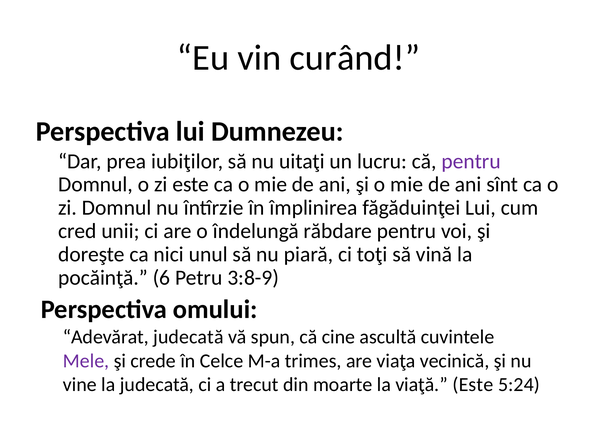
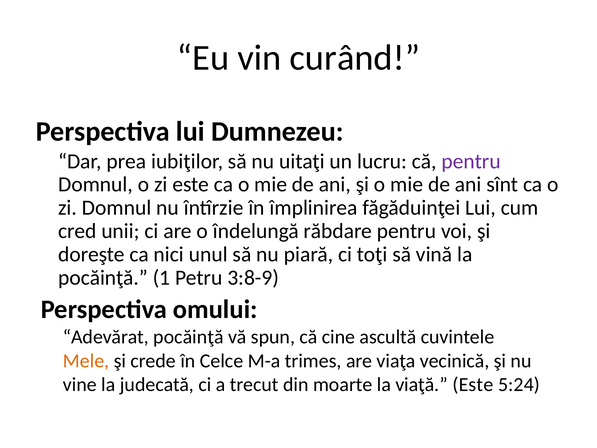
6: 6 -> 1
Adevărat judecată: judecată -> pocăinţă
Mele colour: purple -> orange
